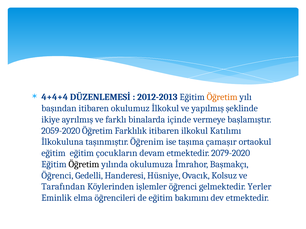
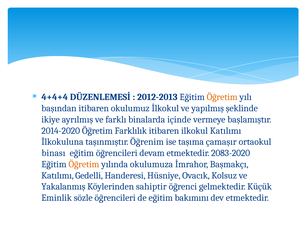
2059-2020: 2059-2020 -> 2014-2020
eğitim at (54, 153): eğitim -> binası
eğitim çocukların: çocukların -> öğrencileri
2079-2020: 2079-2020 -> 2083-2020
Öğretim at (84, 165) colour: black -> orange
Öğrenci at (57, 176): Öğrenci -> Katılımı
Tarafından: Tarafından -> Yakalanmış
işlemler: işlemler -> sahiptir
Yerler: Yerler -> Küçük
elma: elma -> sözle
